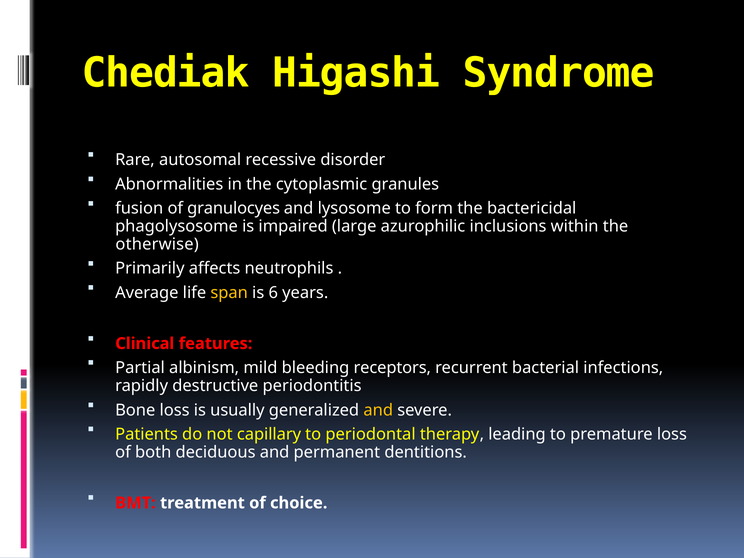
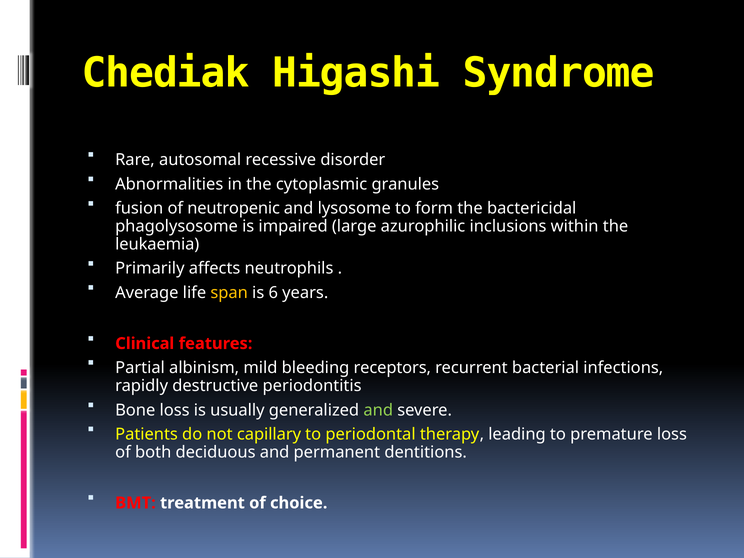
granulocyes: granulocyes -> neutropenic
otherwise: otherwise -> leukaemia
and at (378, 410) colour: yellow -> light green
